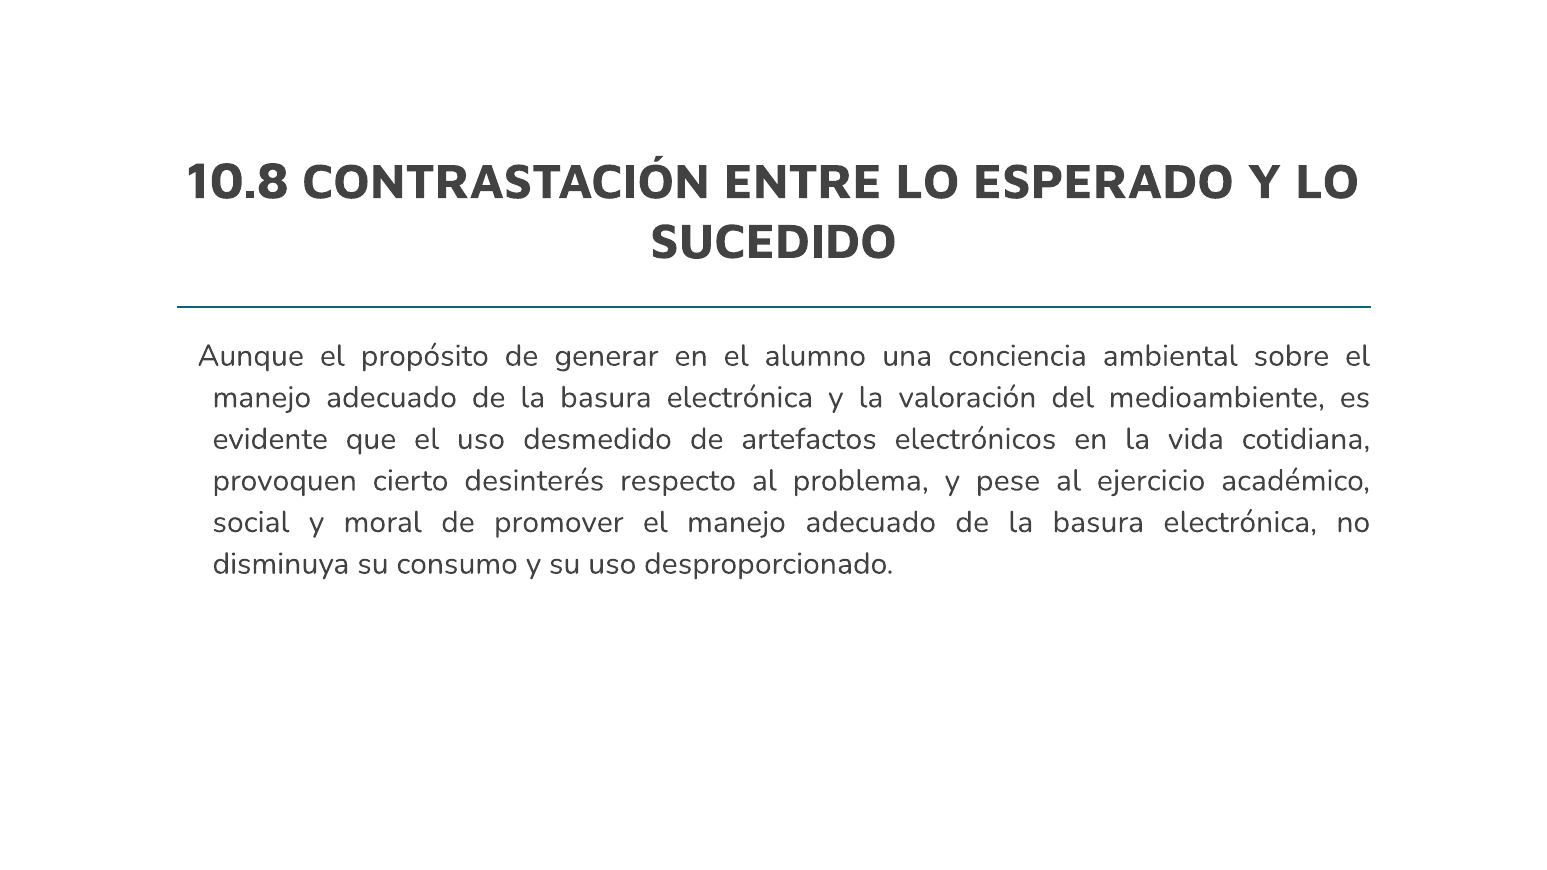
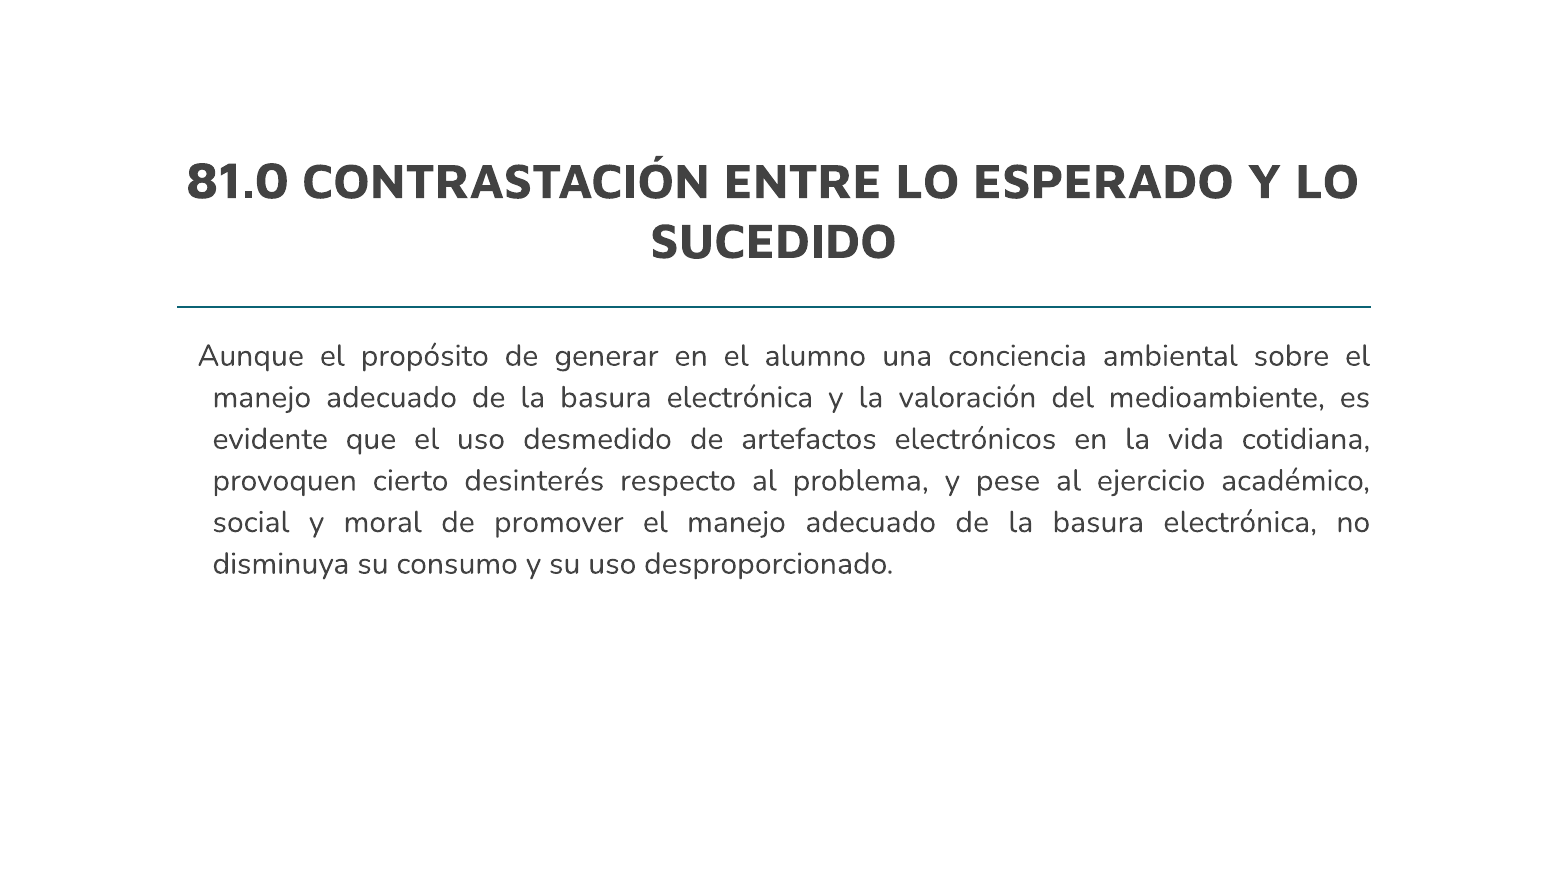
10.8: 10.8 -> 81.0
